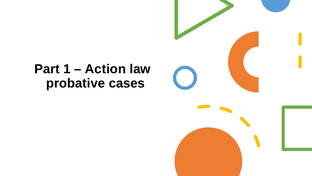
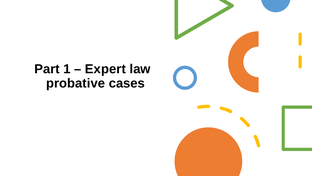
Action: Action -> Expert
